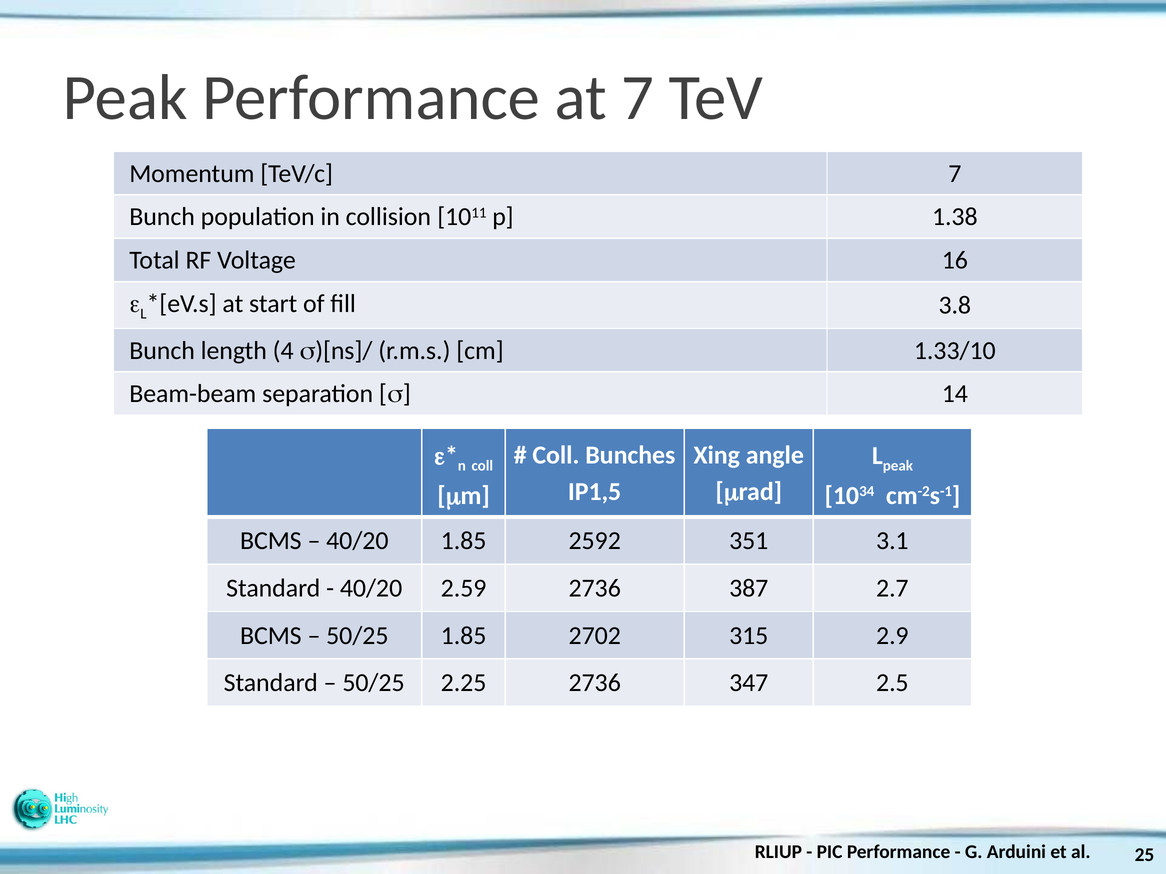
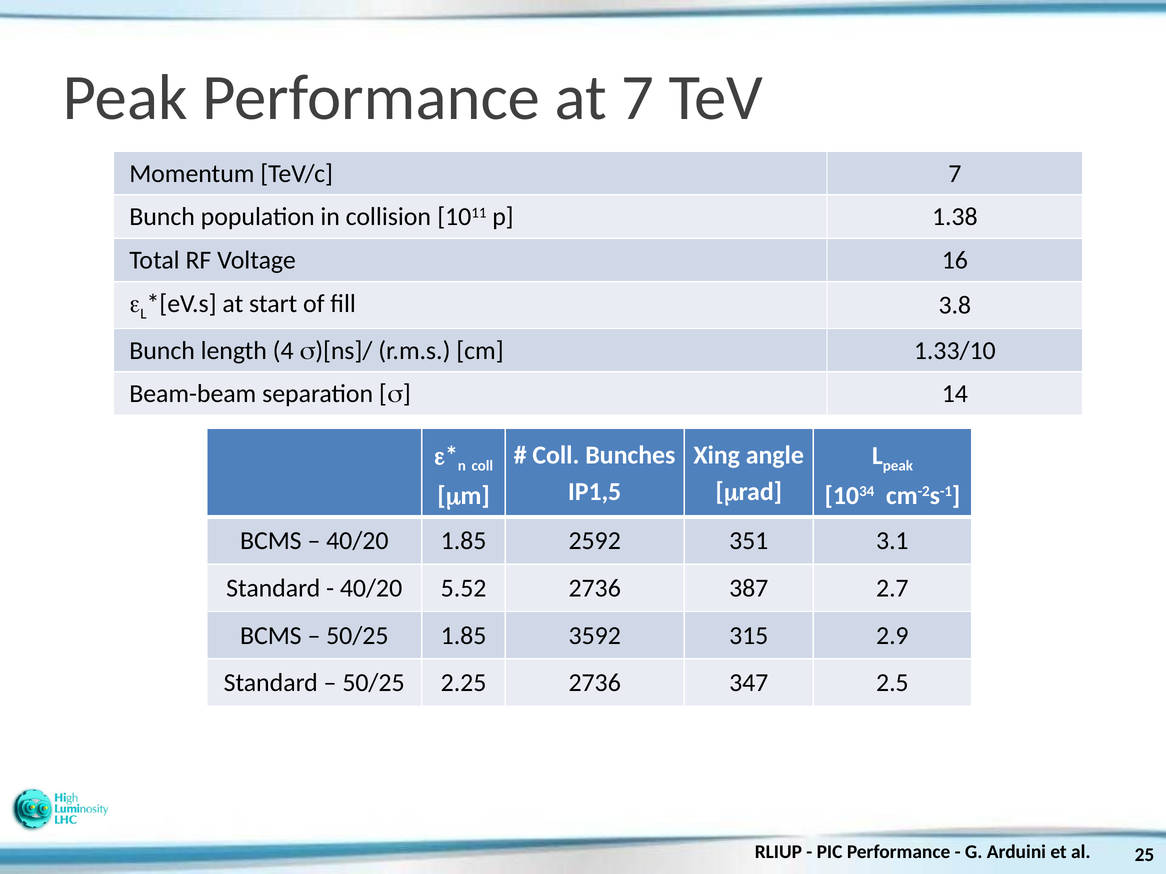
2.59: 2.59 -> 5.52
2702: 2702 -> 3592
